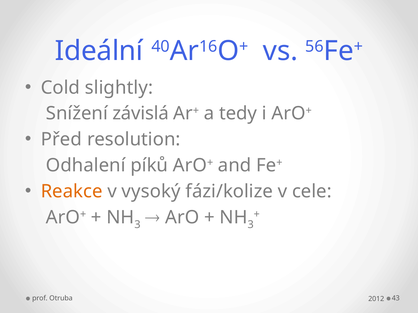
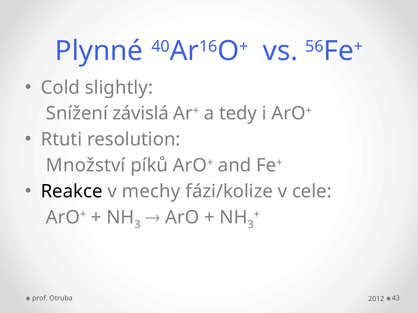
Ideální: Ideální -> Plynné
Před: Před -> Rtuti
Odhalení: Odhalení -> Množství
Reakce colour: orange -> black
vysoký: vysoký -> mechy
